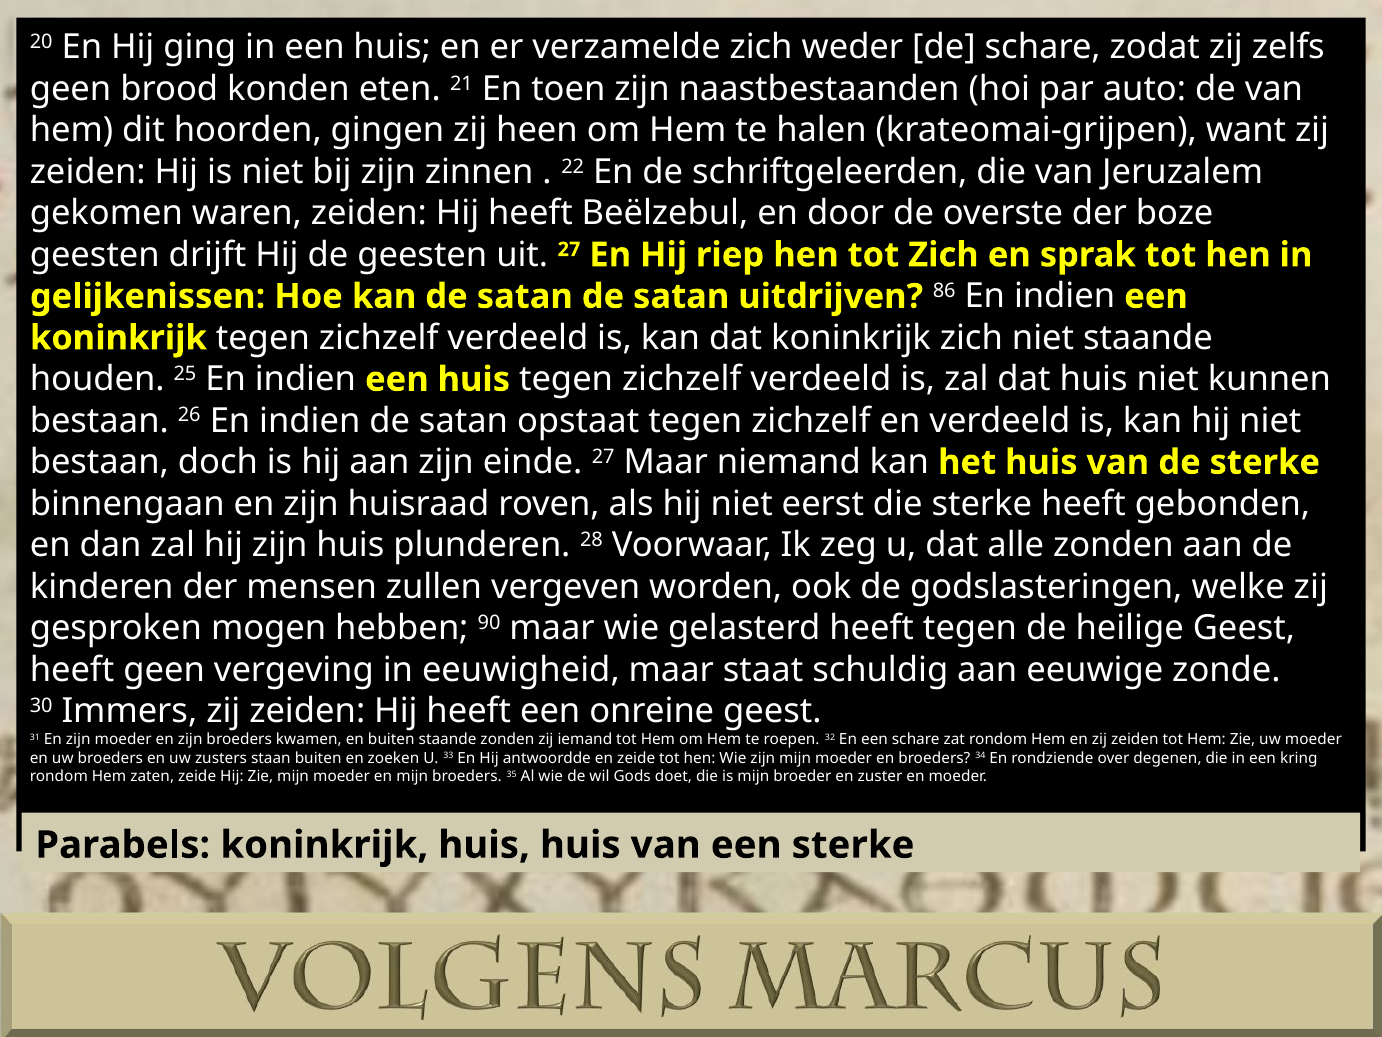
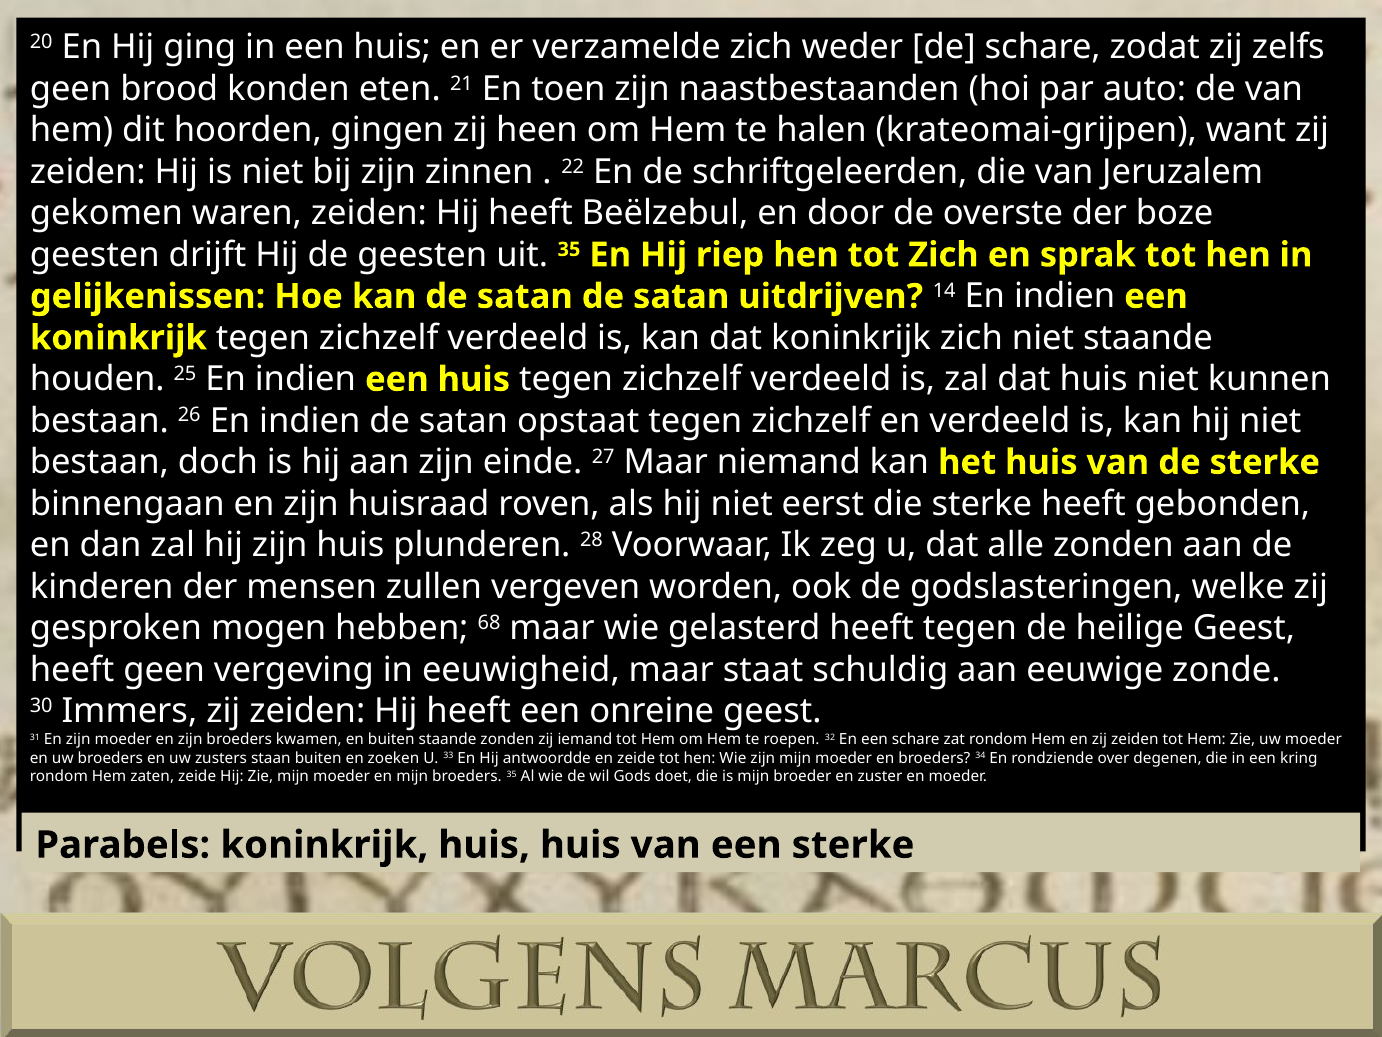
uit 27: 27 -> 35
86: 86 -> 14
90: 90 -> 68
